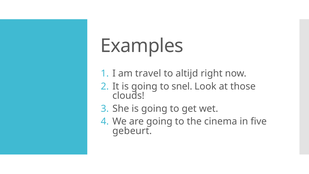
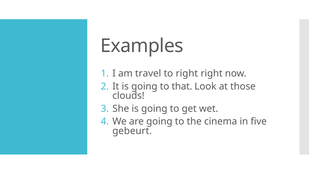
to altijd: altijd -> right
snel: snel -> that
